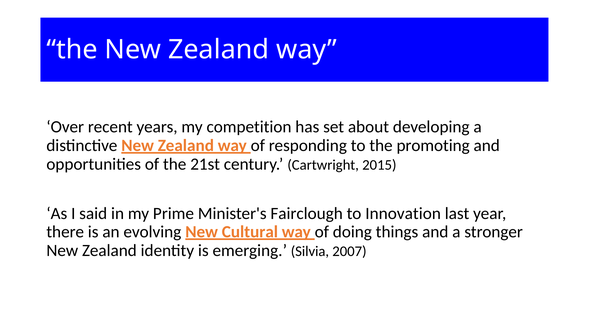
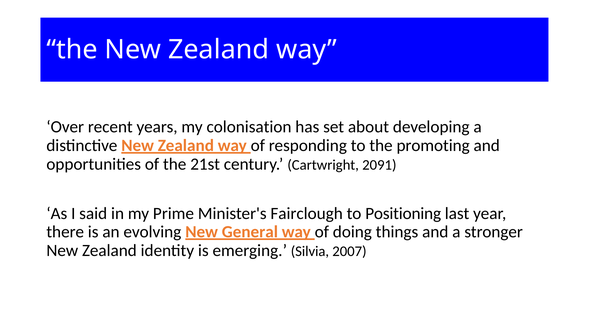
competition: competition -> colonisation
2015: 2015 -> 2091
Innovation: Innovation -> Positioning
Cultural: Cultural -> General
